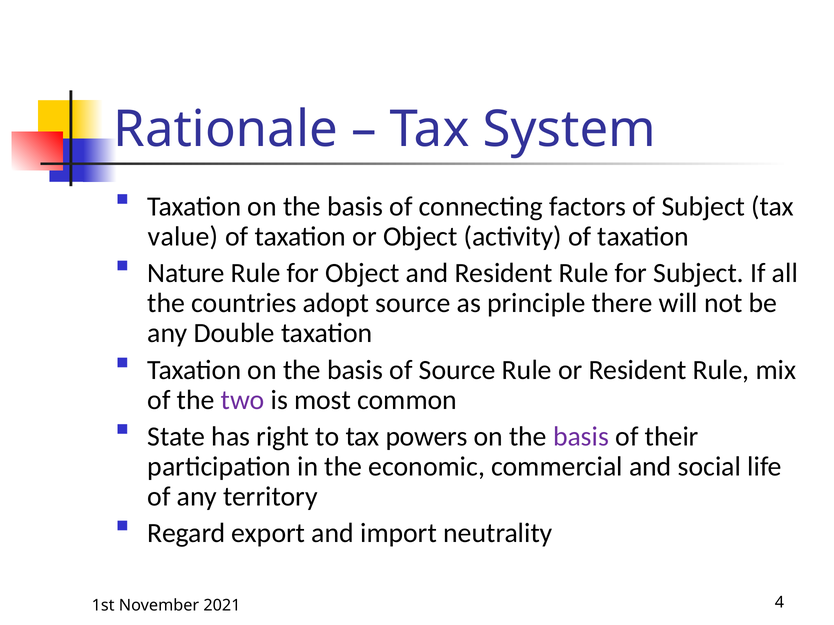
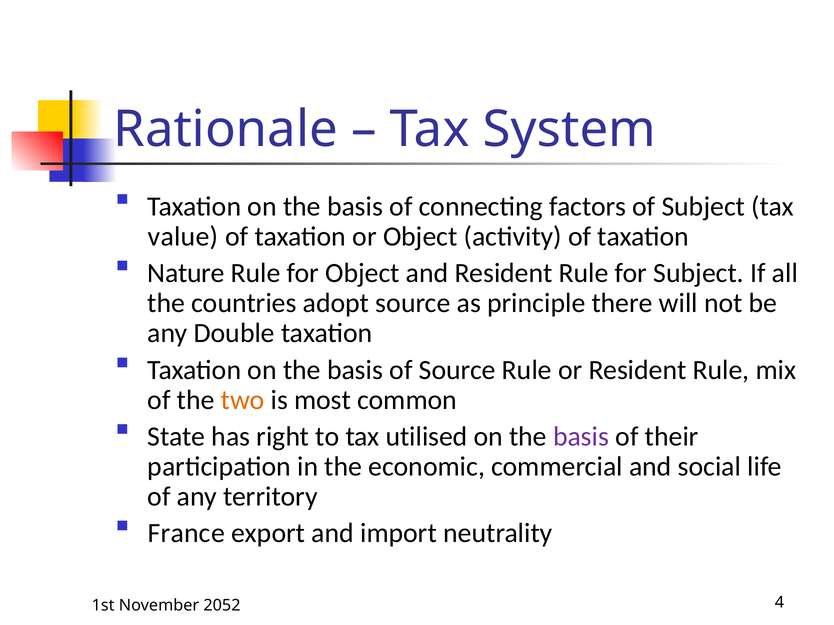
two colour: purple -> orange
powers: powers -> utilised
Regard: Regard -> France
2021: 2021 -> 2052
